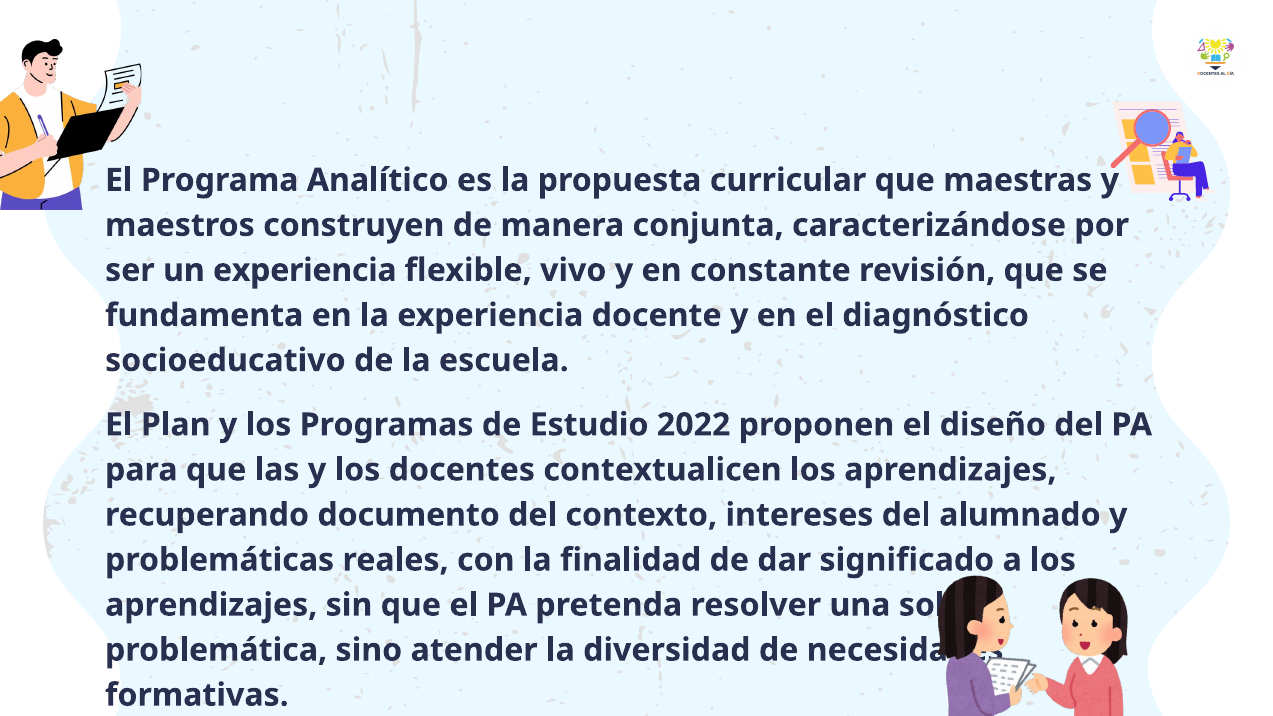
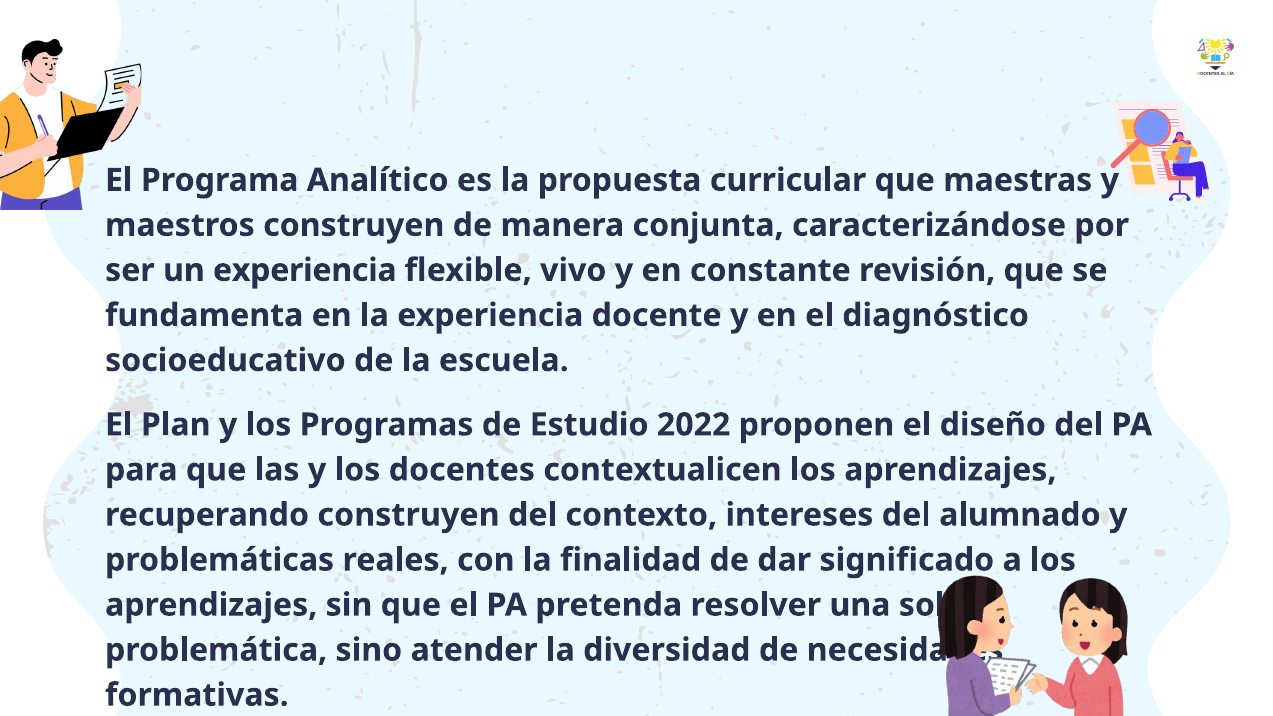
recuperando documento: documento -> construyen
